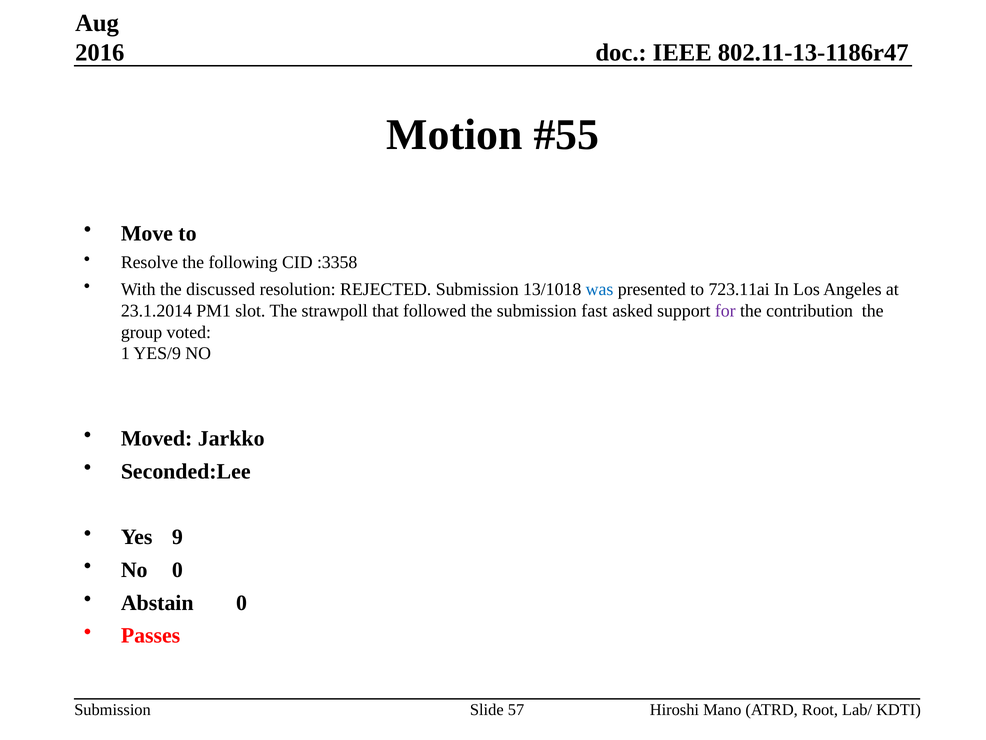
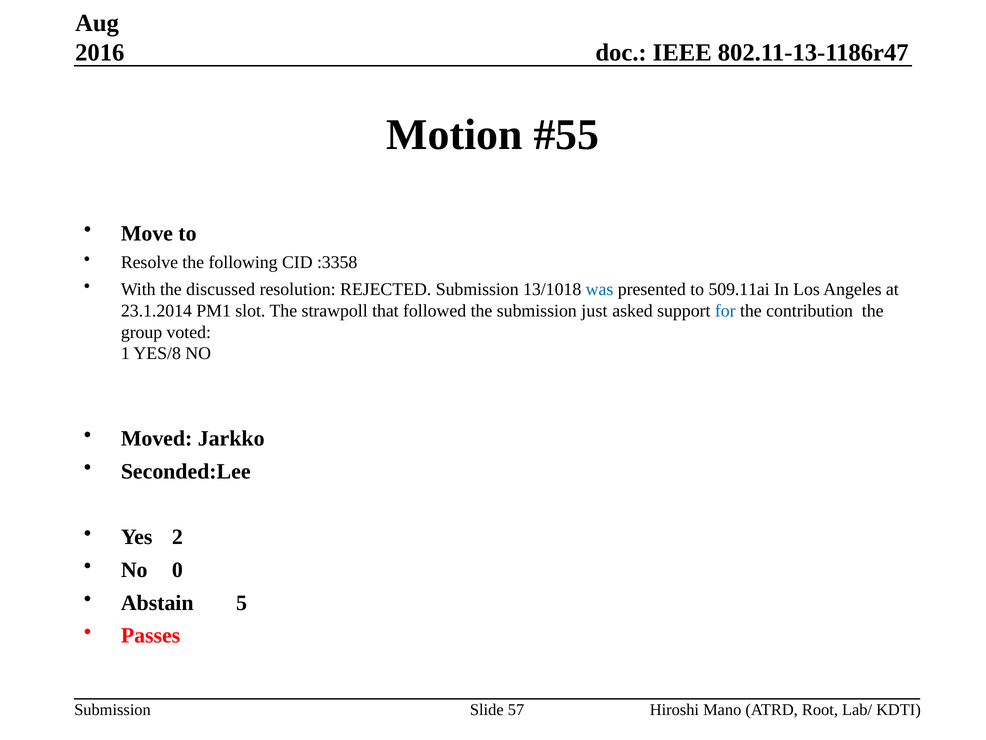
723.11ai: 723.11ai -> 509.11ai
fast: fast -> just
for colour: purple -> blue
YES/9: YES/9 -> YES/8
9: 9 -> 2
Abstain 0: 0 -> 5
